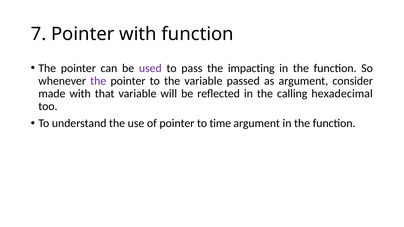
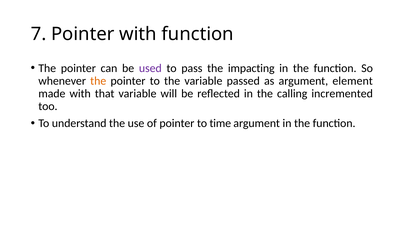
the at (98, 81) colour: purple -> orange
consider: consider -> element
hexadecimal: hexadecimal -> incremented
